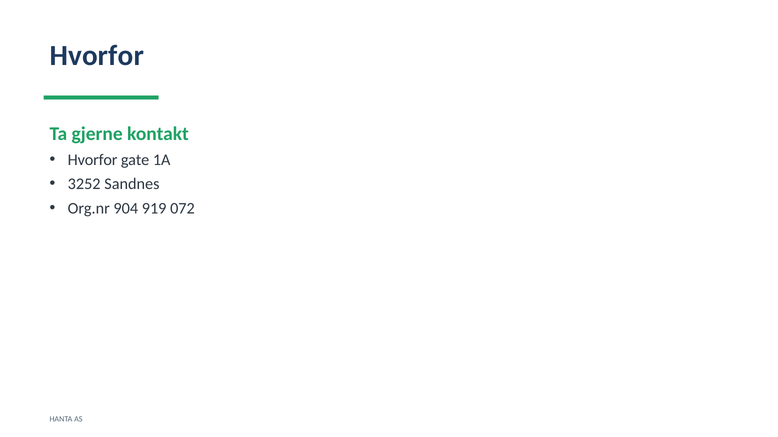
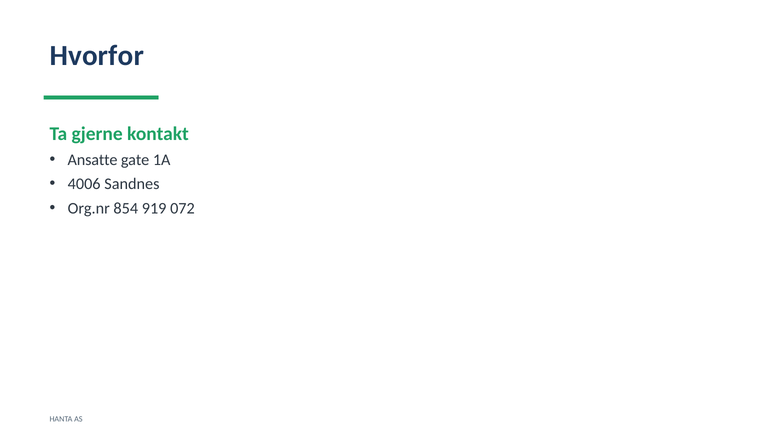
Hvorfor at (93, 160): Hvorfor -> Ansatte
3252: 3252 -> 4006
904: 904 -> 854
